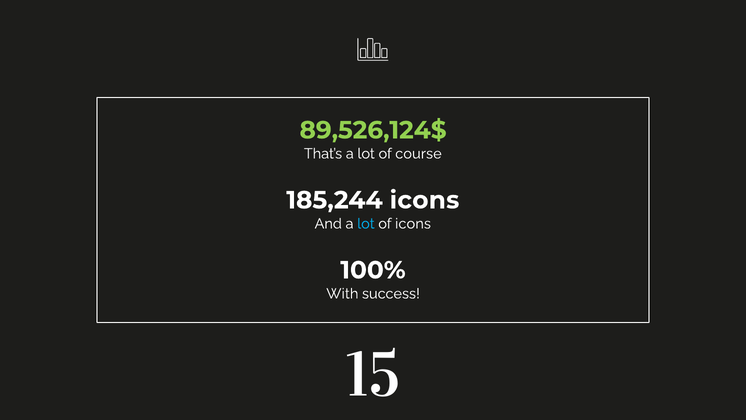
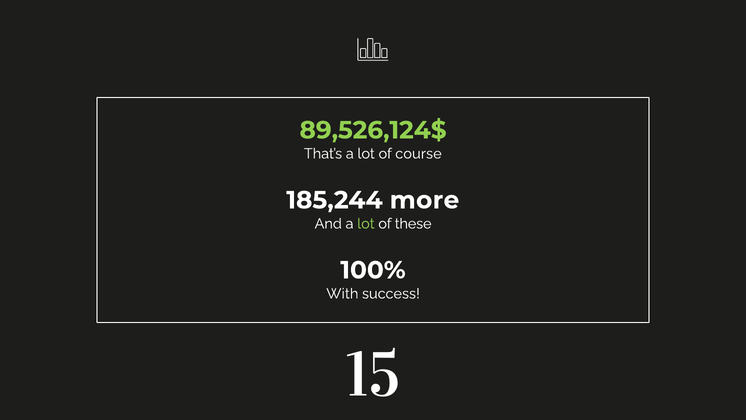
185,244 icons: icons -> more
lot at (366, 224) colour: light blue -> light green
of icons: icons -> these
